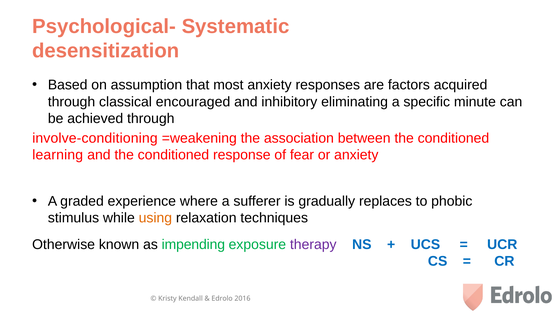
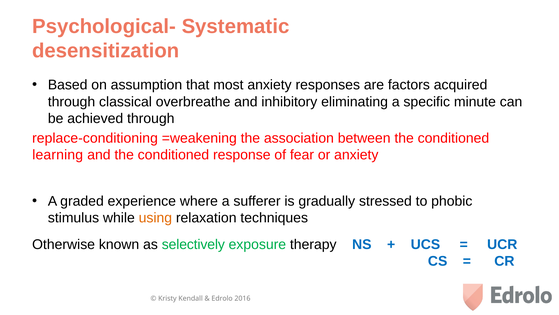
encouraged: encouraged -> overbreathe
involve-conditioning: involve-conditioning -> replace-conditioning
replaces: replaces -> stressed
impending: impending -> selectively
therapy colour: purple -> black
